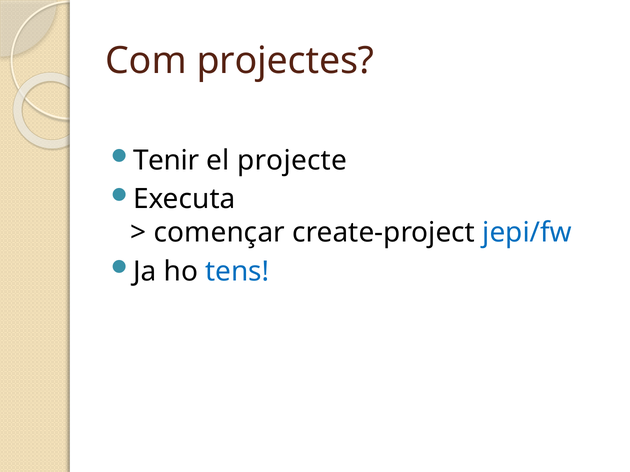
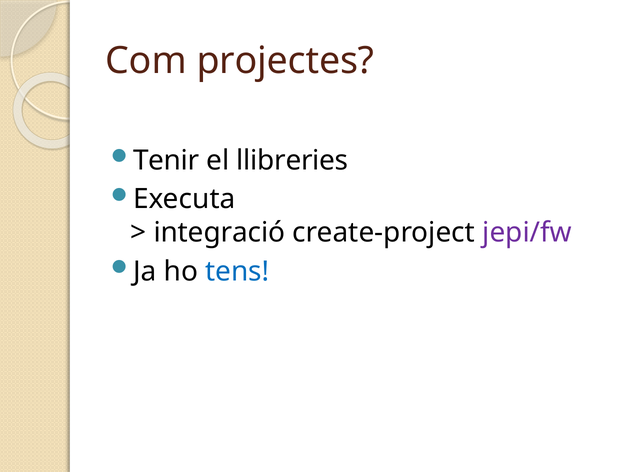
projecte: projecte -> llibreries
començar: començar -> integració
jepi/fw colour: blue -> purple
